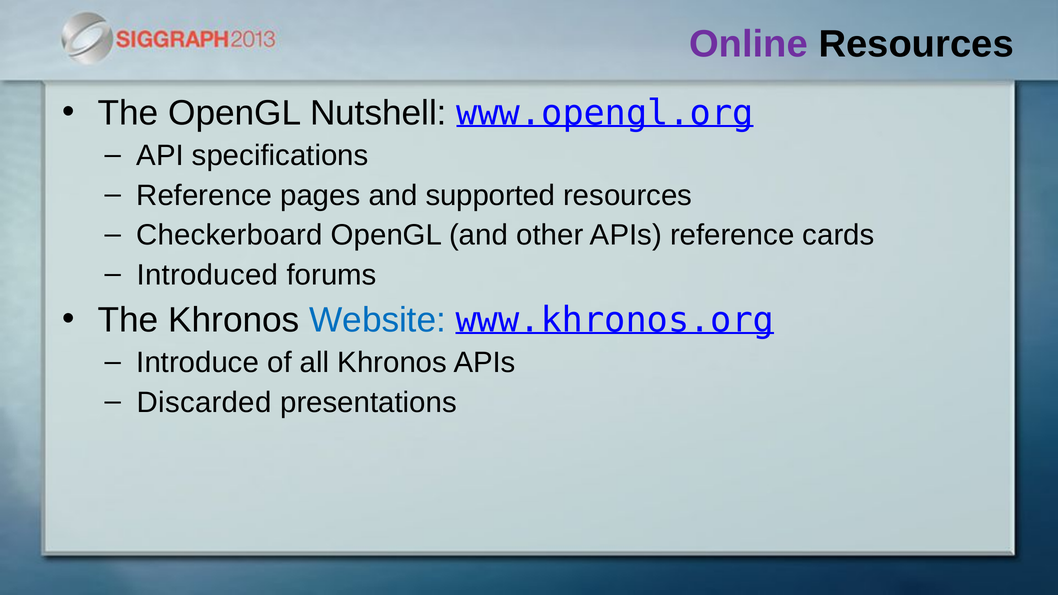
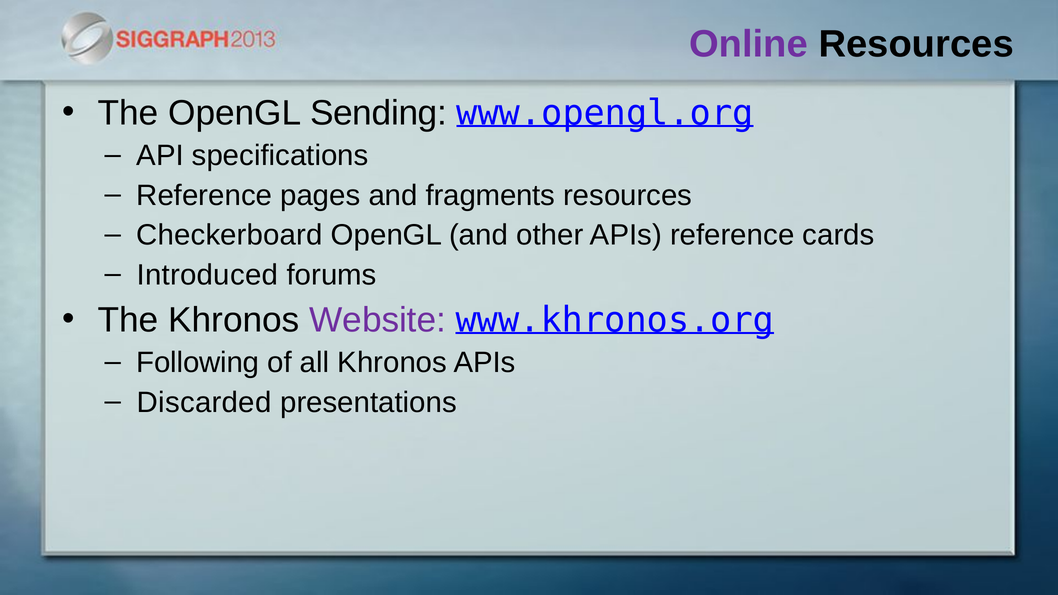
Nutshell: Nutshell -> Sending
supported: supported -> fragments
Website colour: blue -> purple
Introduce: Introduce -> Following
